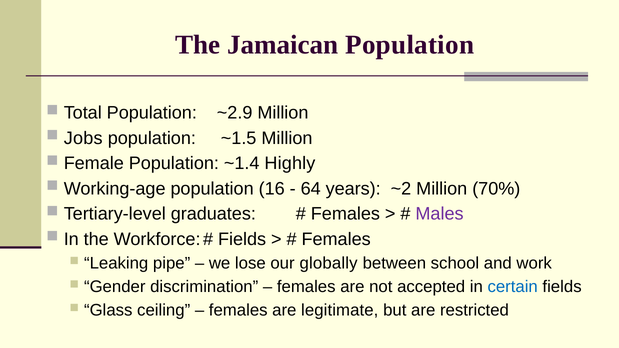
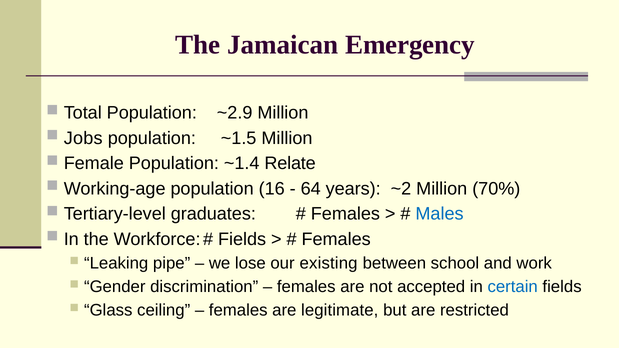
Jamaican Population: Population -> Emergency
Highly: Highly -> Relate
Males colour: purple -> blue
globally: globally -> existing
